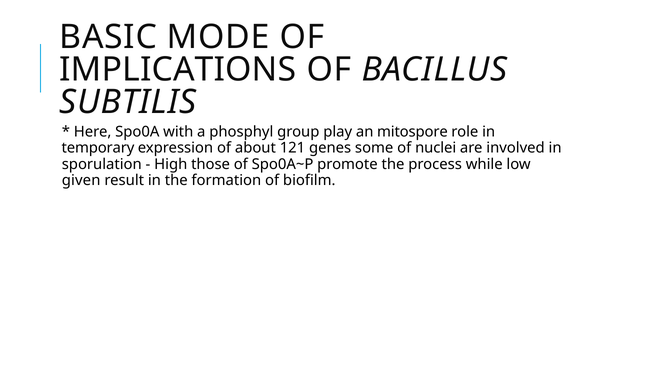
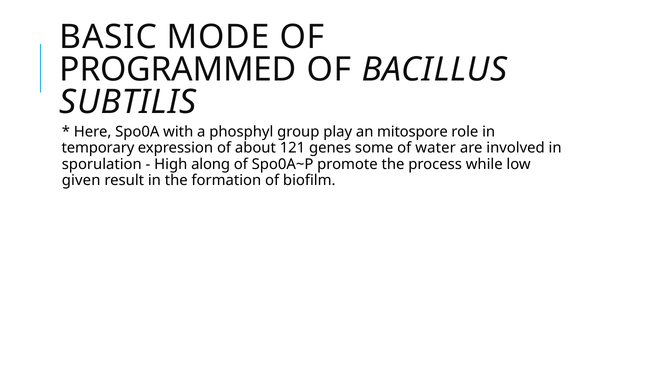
IMPLICATIONS: IMPLICATIONS -> PROGRAMMED
nuclei: nuclei -> water
those: those -> along
